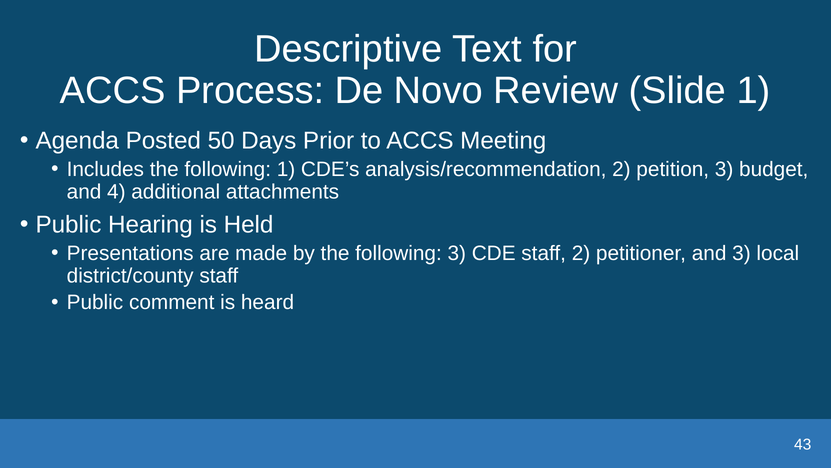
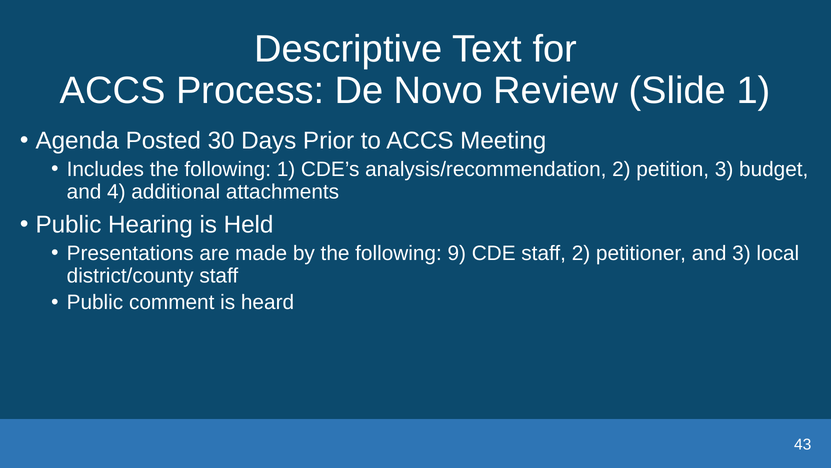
50: 50 -> 30
following 3: 3 -> 9
